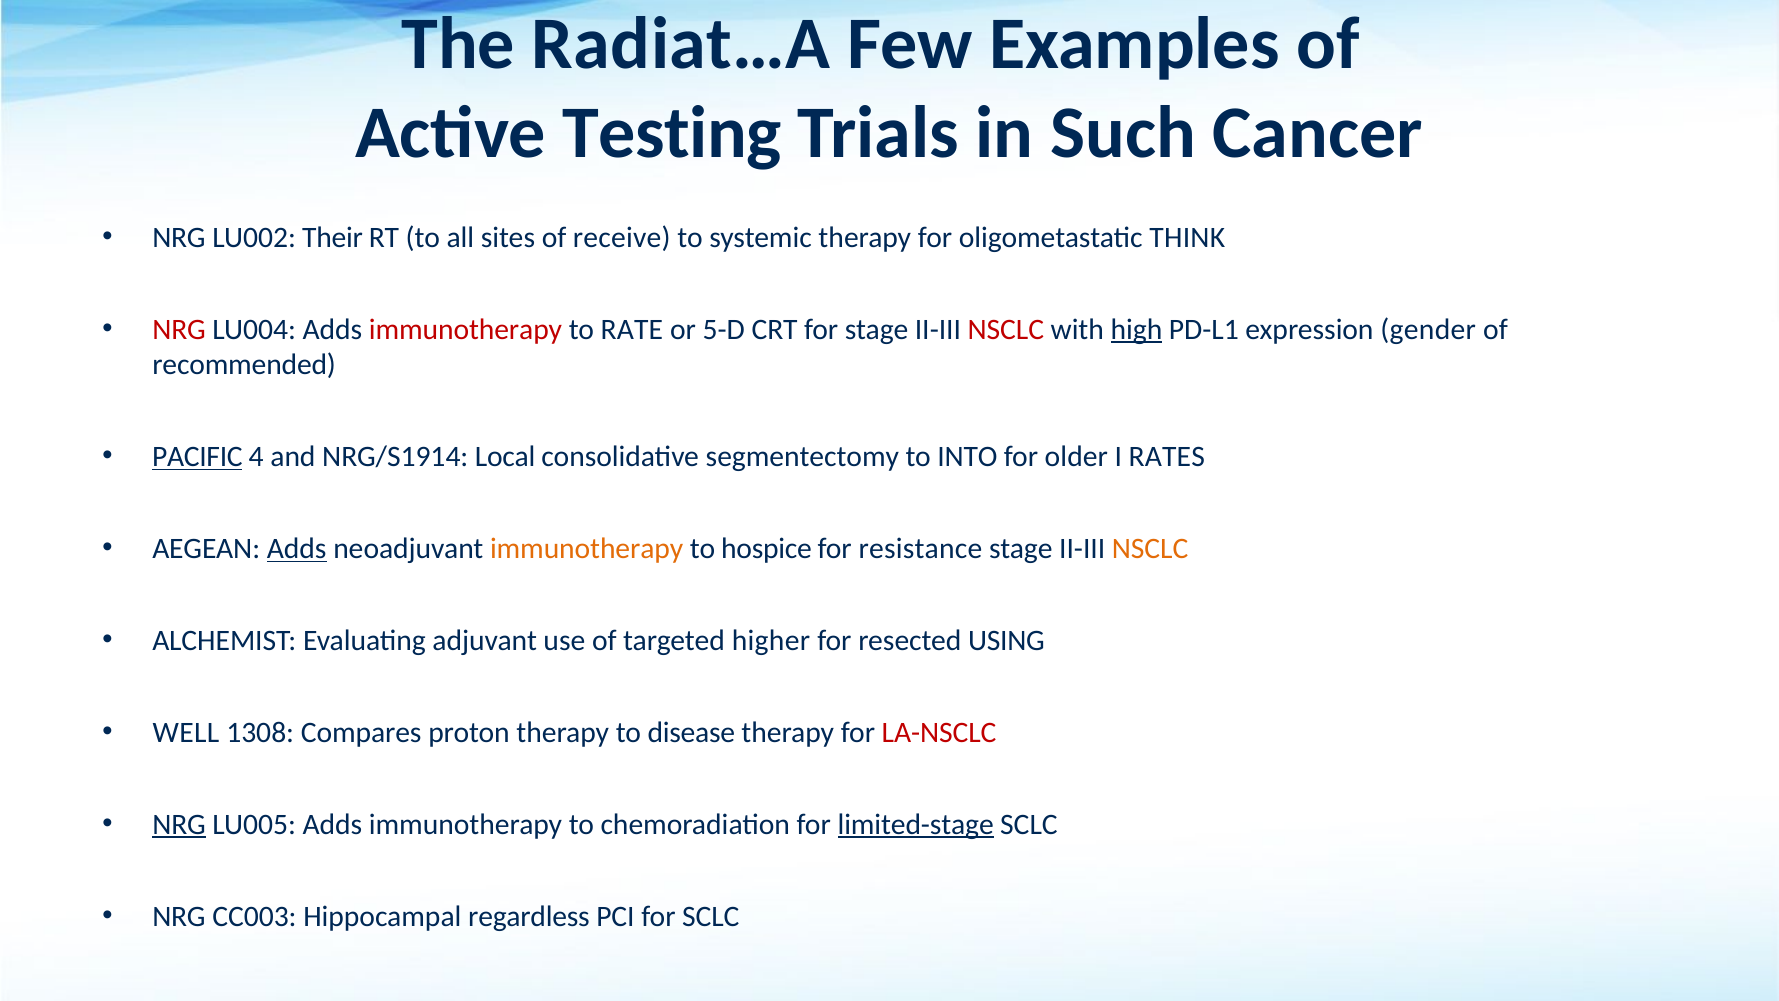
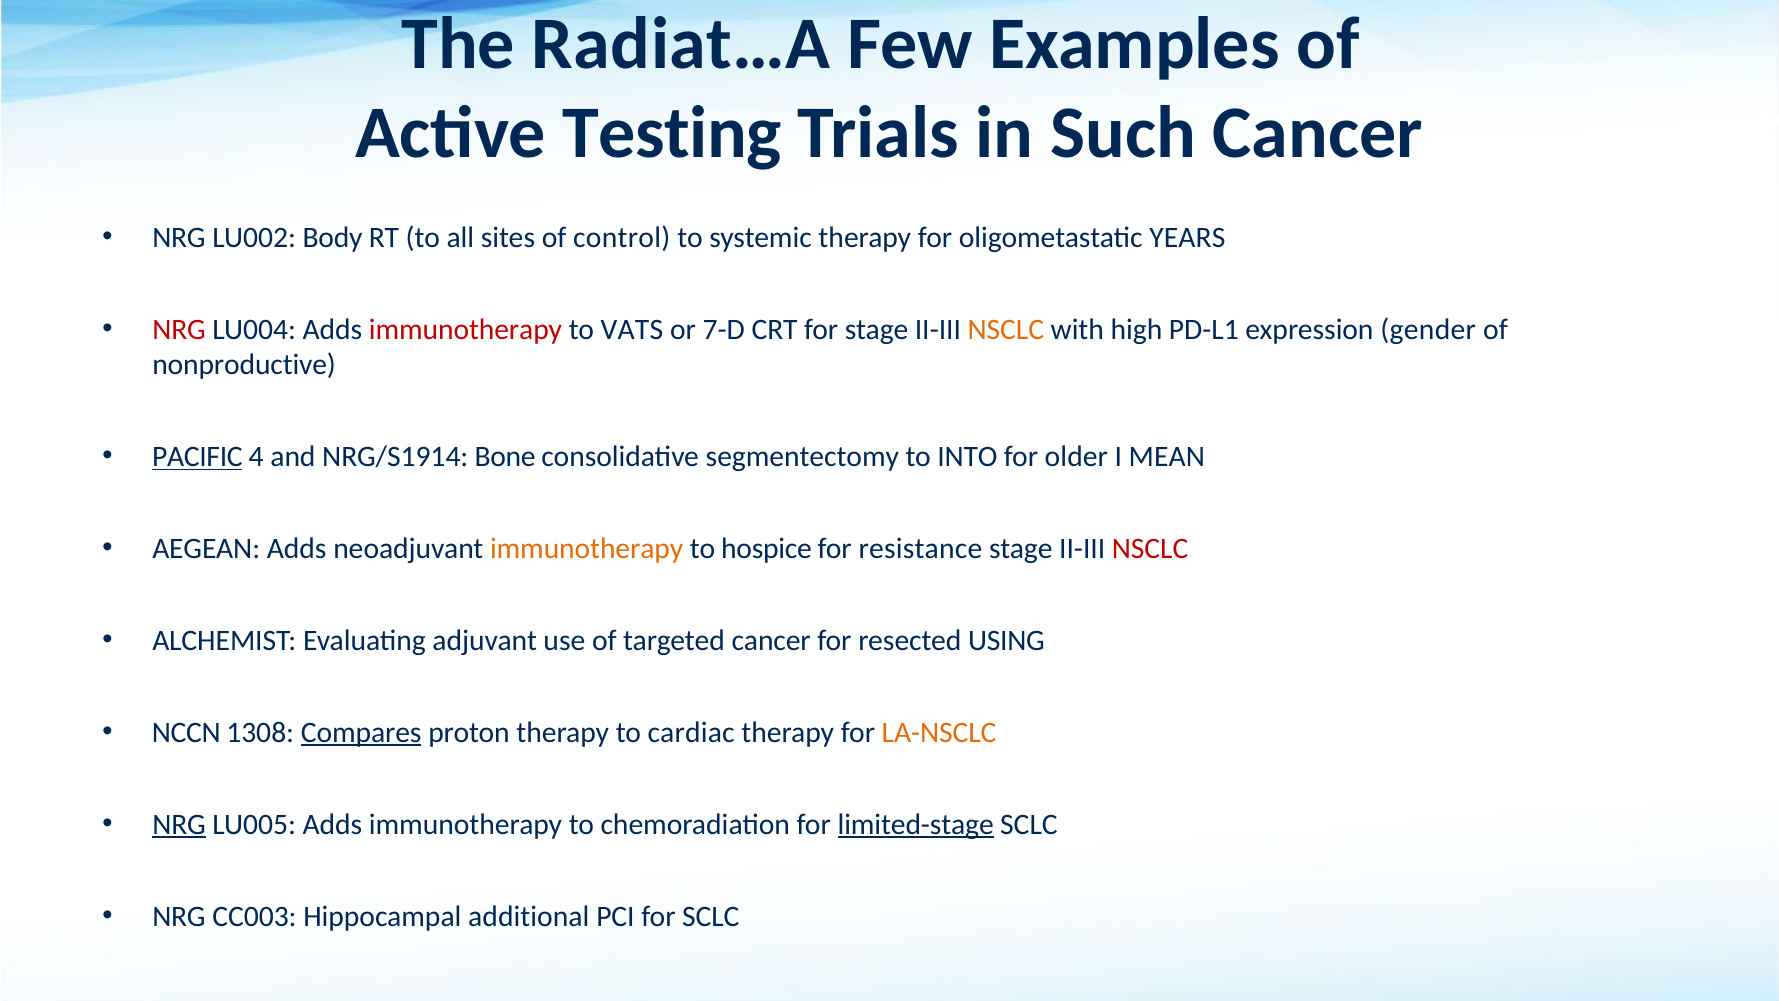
Their: Their -> Body
receive: receive -> control
THINK: THINK -> YEARS
RATE: RATE -> VATS
5-D: 5-D -> 7-D
NSCLC at (1006, 329) colour: red -> orange
high underline: present -> none
recommended: recommended -> nonproductive
Local: Local -> Bone
RATES: RATES -> MEAN
Adds at (297, 549) underline: present -> none
NSCLC at (1150, 549) colour: orange -> red
targeted higher: higher -> cancer
WELL: WELL -> NCCN
Compares underline: none -> present
disease: disease -> cardiac
LA-NSCLC colour: red -> orange
regardless: regardless -> additional
